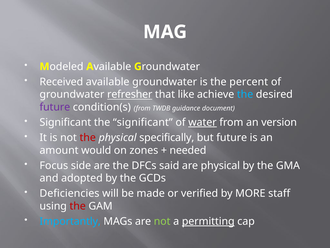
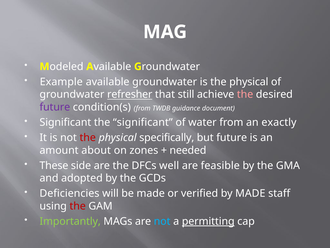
Received: Received -> Example
is the percent: percent -> physical
like: like -> still
the at (245, 94) colour: light blue -> pink
water underline: present -> none
version: version -> exactly
would: would -> about
Focus: Focus -> These
said: said -> well
are physical: physical -> feasible
by MORE: MORE -> MADE
Importantly colour: light blue -> light green
not at (162, 221) colour: light green -> light blue
